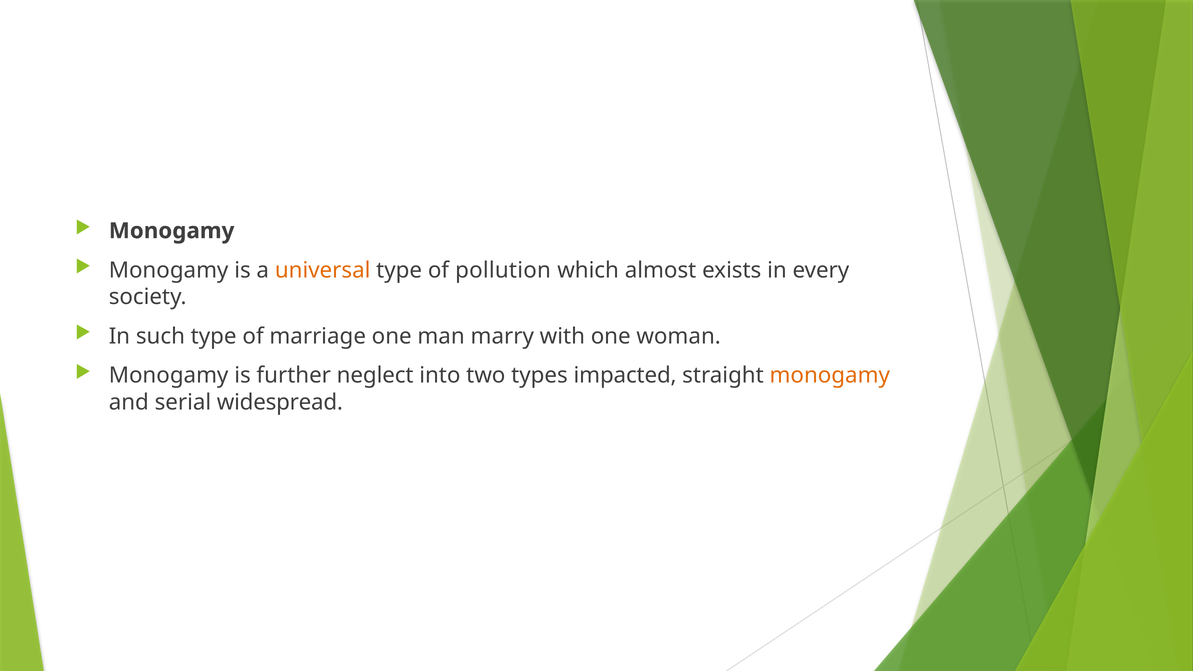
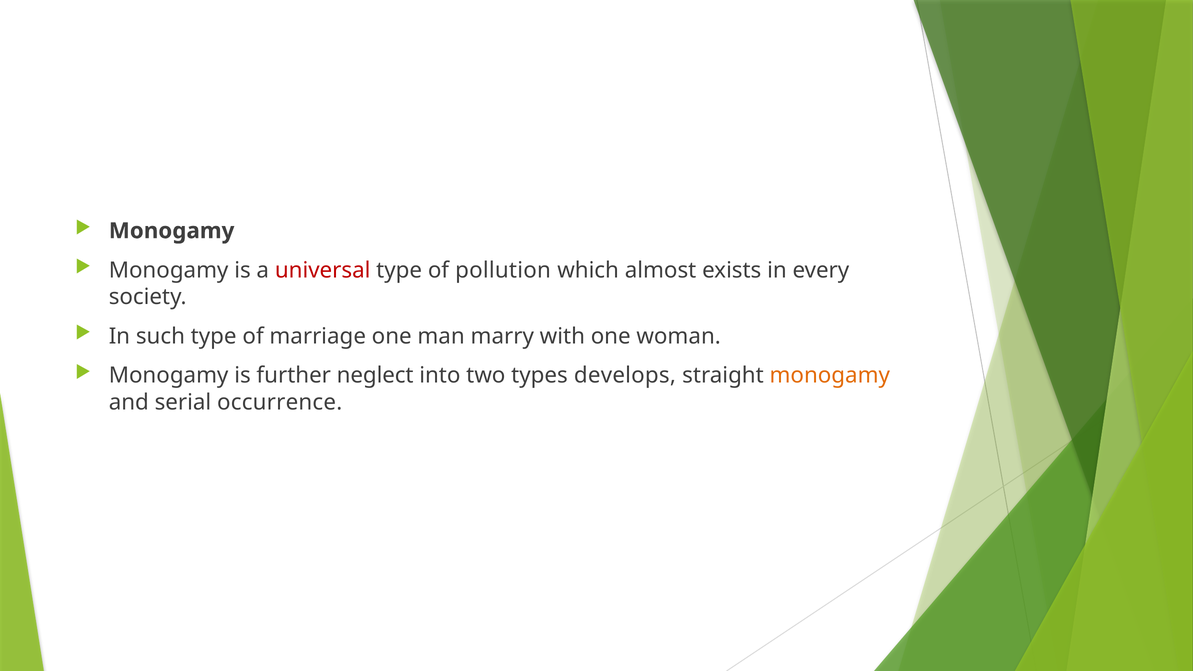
universal colour: orange -> red
impacted: impacted -> develops
widespread: widespread -> occurrence
